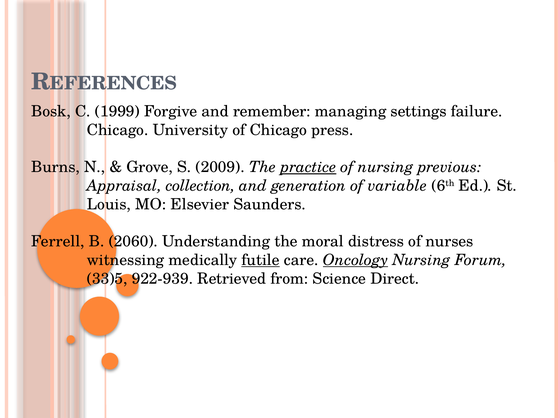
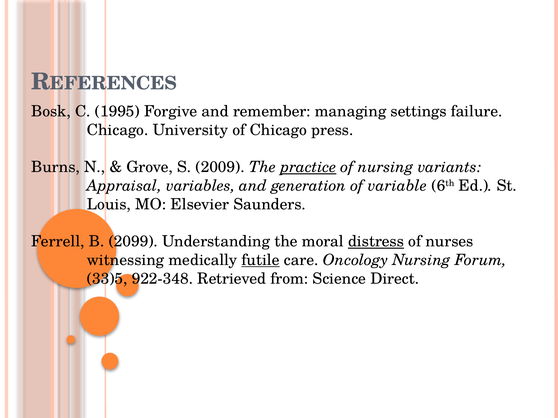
1999: 1999 -> 1995
previous: previous -> variants
collection: collection -> variables
2060: 2060 -> 2099
distress underline: none -> present
Oncology underline: present -> none
922-939: 922-939 -> 922-348
